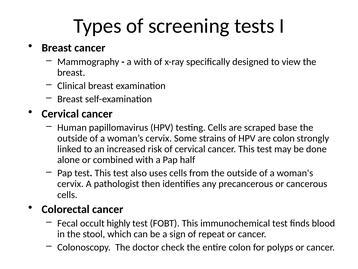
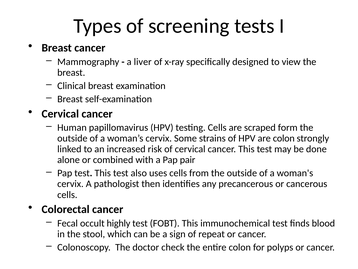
a with: with -> liver
base: base -> form
half: half -> pair
